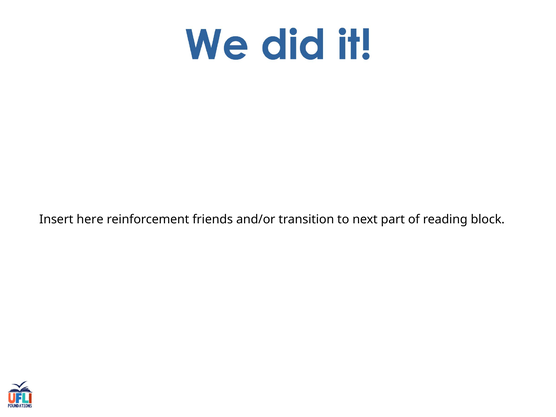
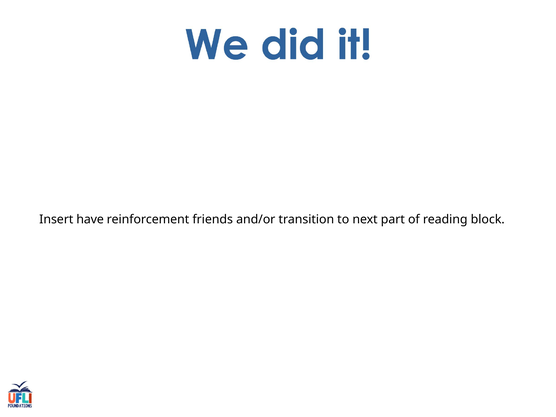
here: here -> have
